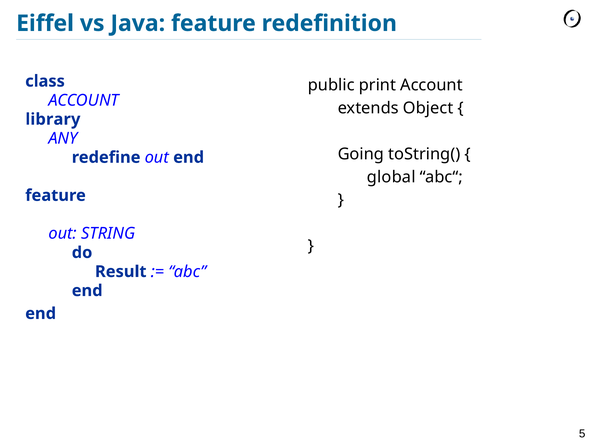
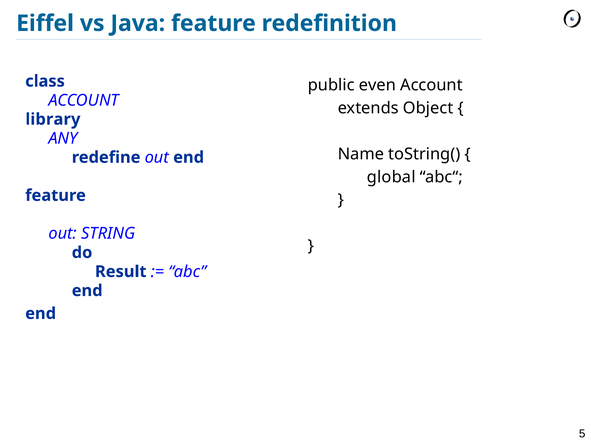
print: print -> even
Going: Going -> Name
